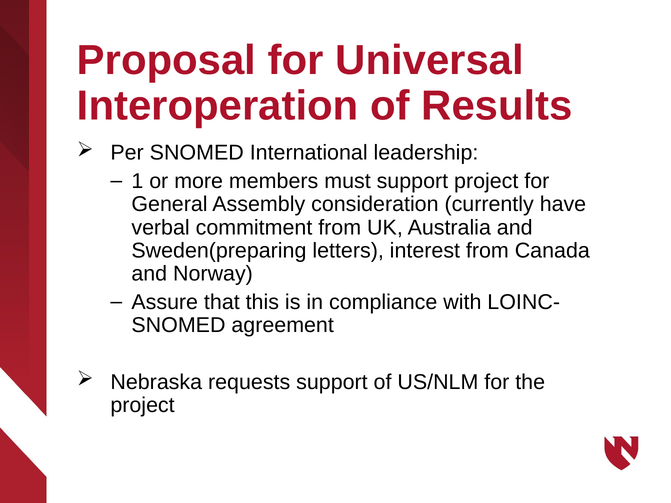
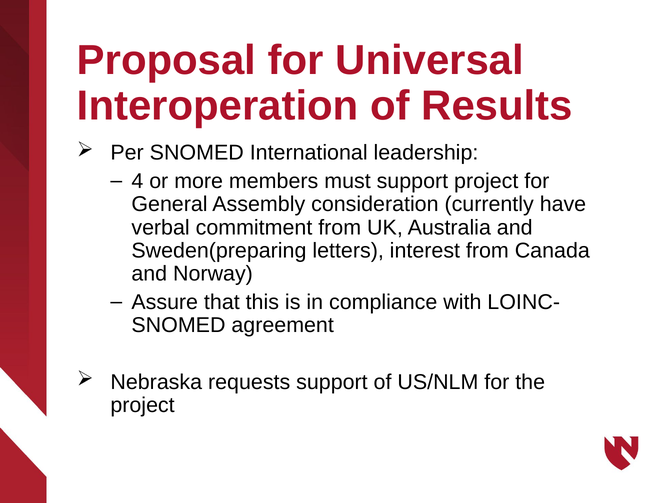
1: 1 -> 4
